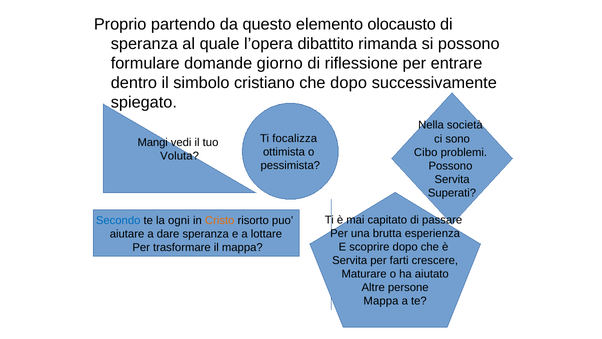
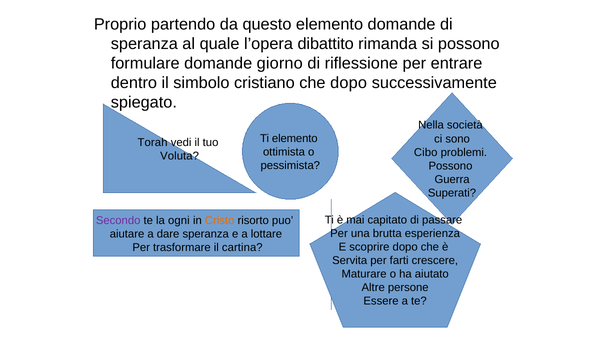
elemento olocausto: olocausto -> domande
Ti focalizza: focalizza -> elemento
Mangi: Mangi -> Torah
Servita at (452, 179): Servita -> Guerra
Secondo colour: blue -> purple
il mappa: mappa -> cartina
Mappa at (381, 301): Mappa -> Essere
